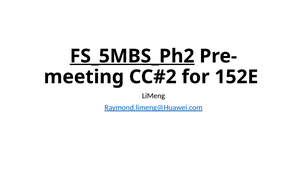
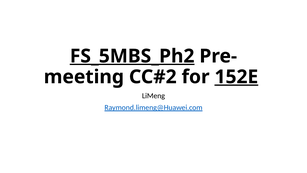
152E underline: none -> present
